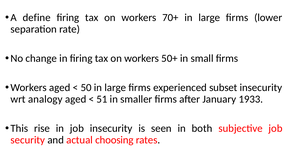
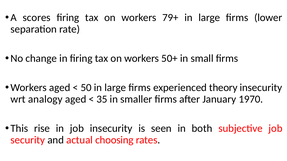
define: define -> scores
70+: 70+ -> 79+
subset: subset -> theory
51: 51 -> 35
1933: 1933 -> 1970
